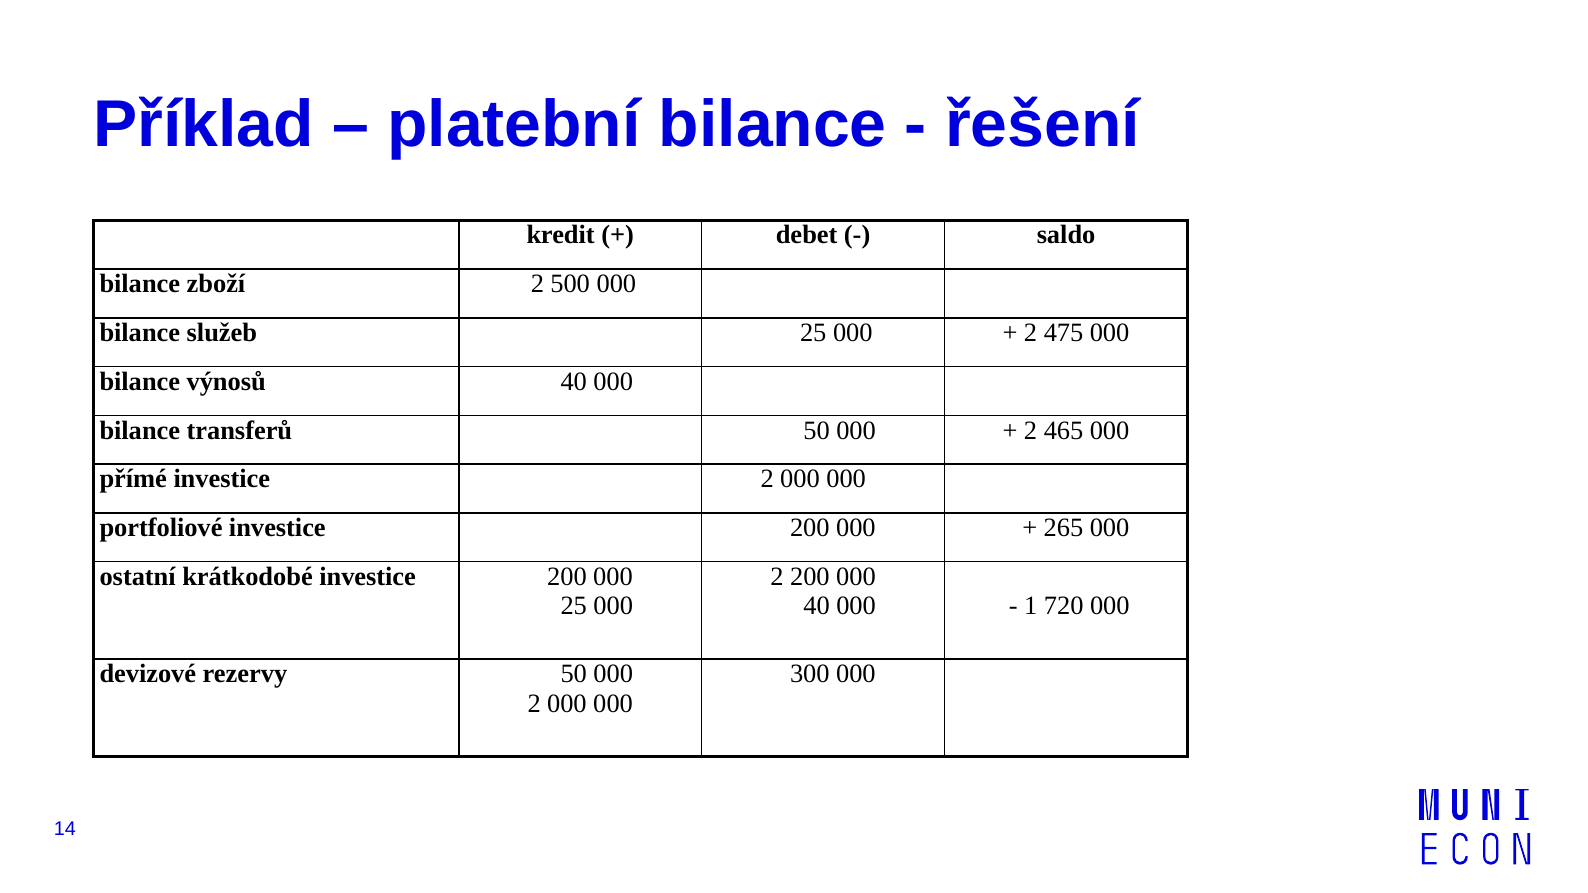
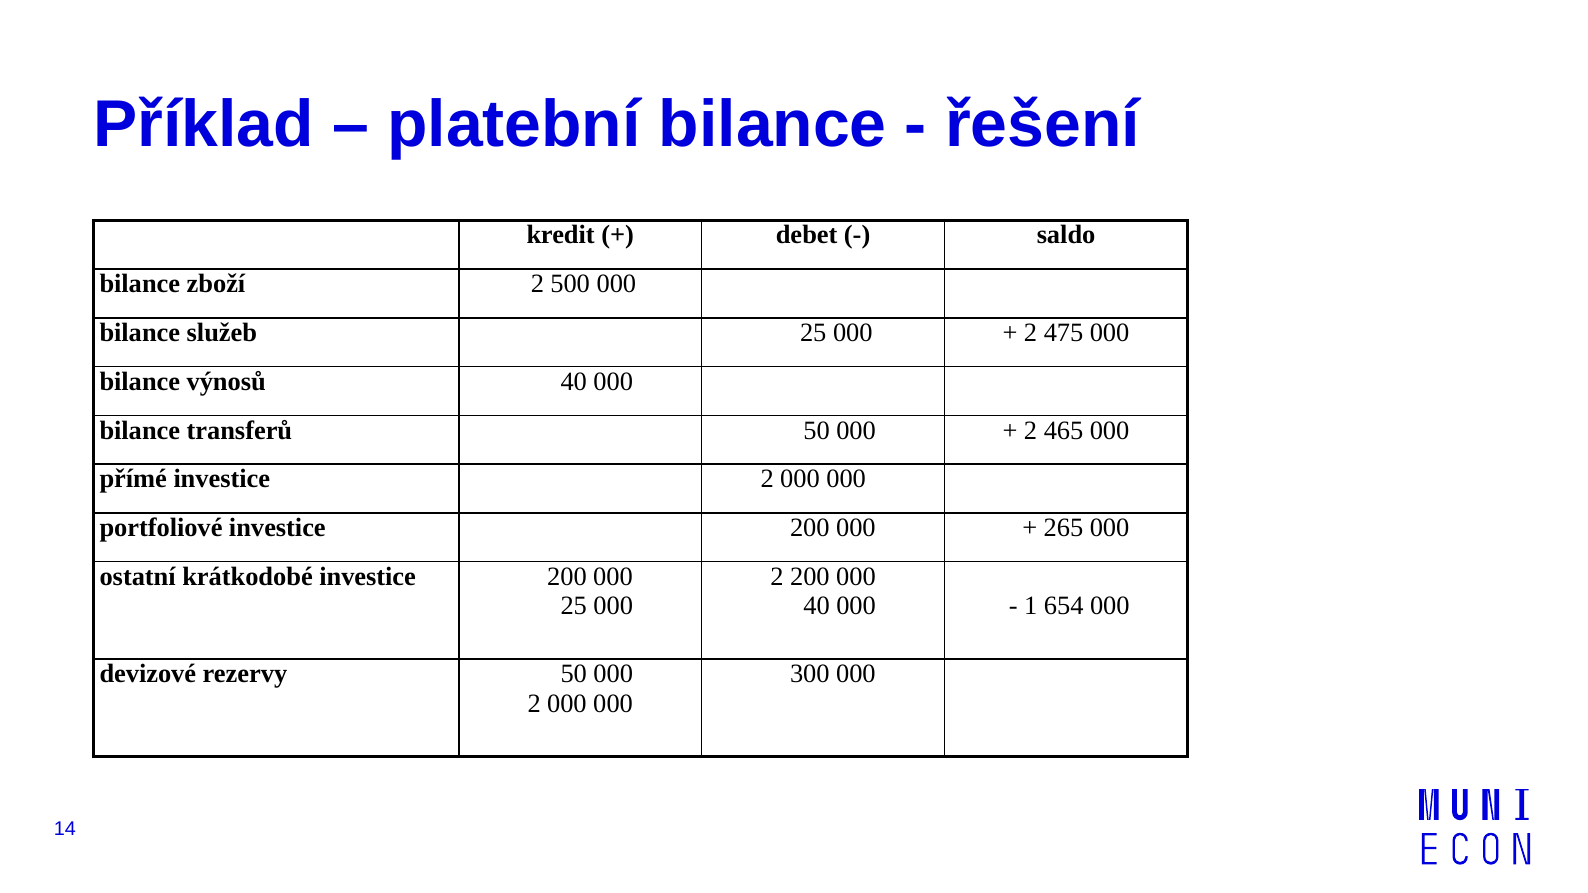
720: 720 -> 654
